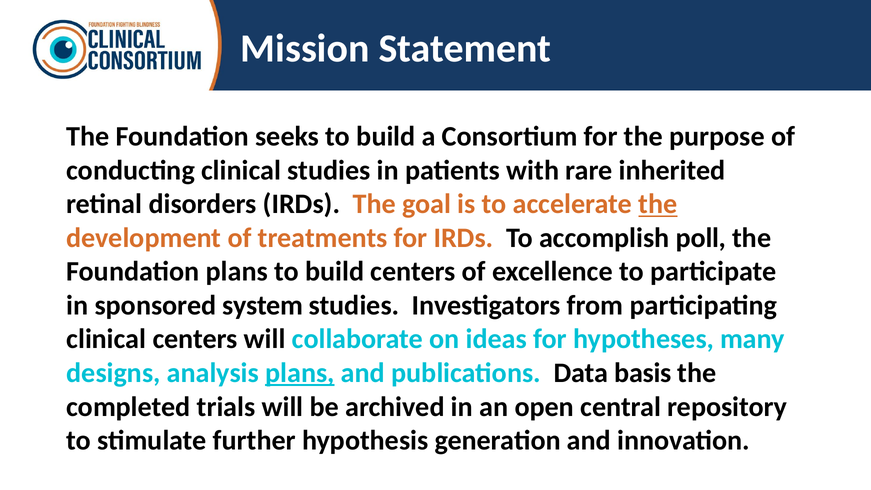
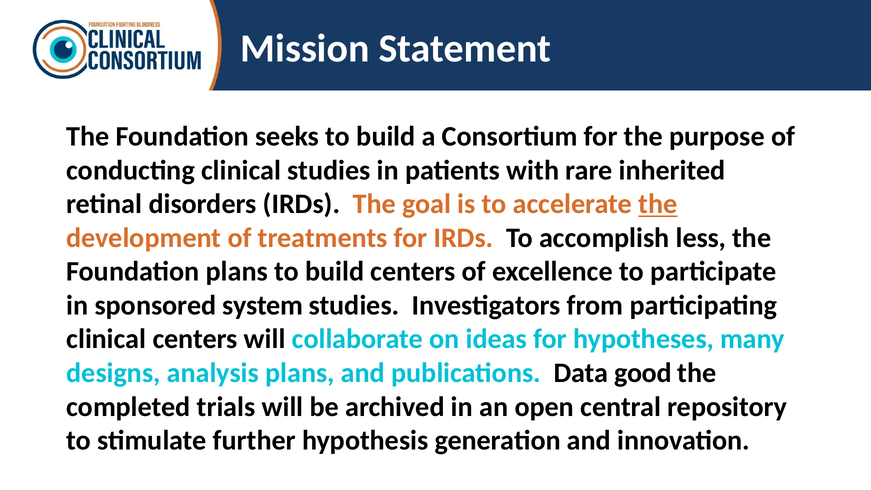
poll: poll -> less
plans at (300, 373) underline: present -> none
basis: basis -> good
